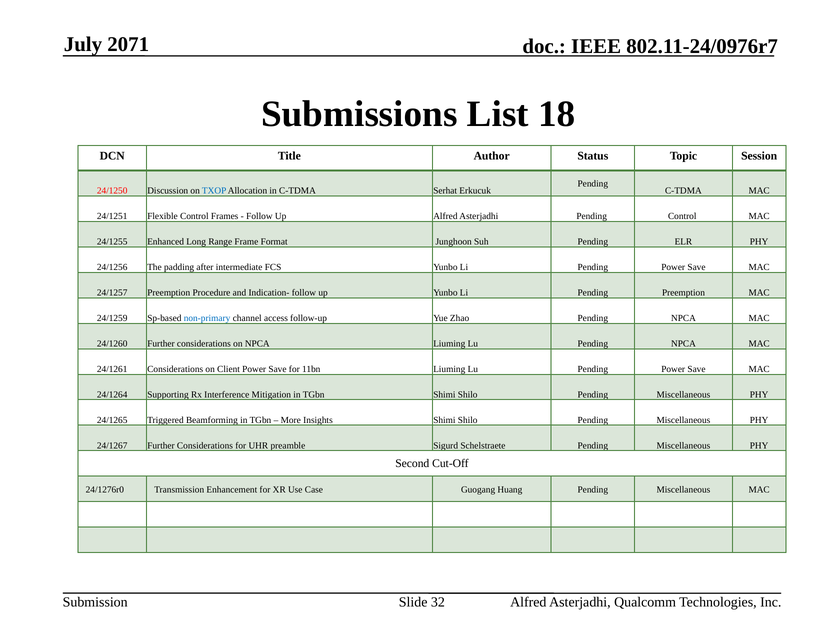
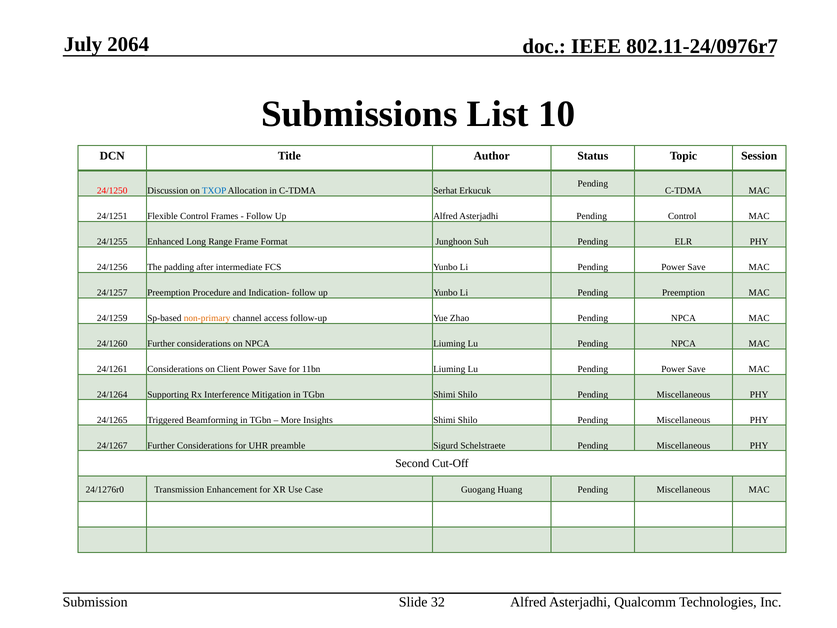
2071: 2071 -> 2064
18: 18 -> 10
non-primary colour: blue -> orange
